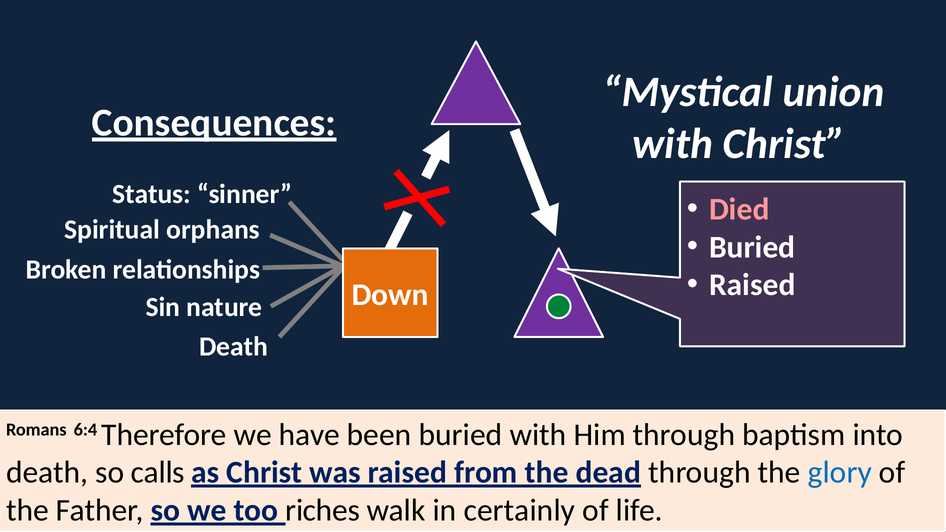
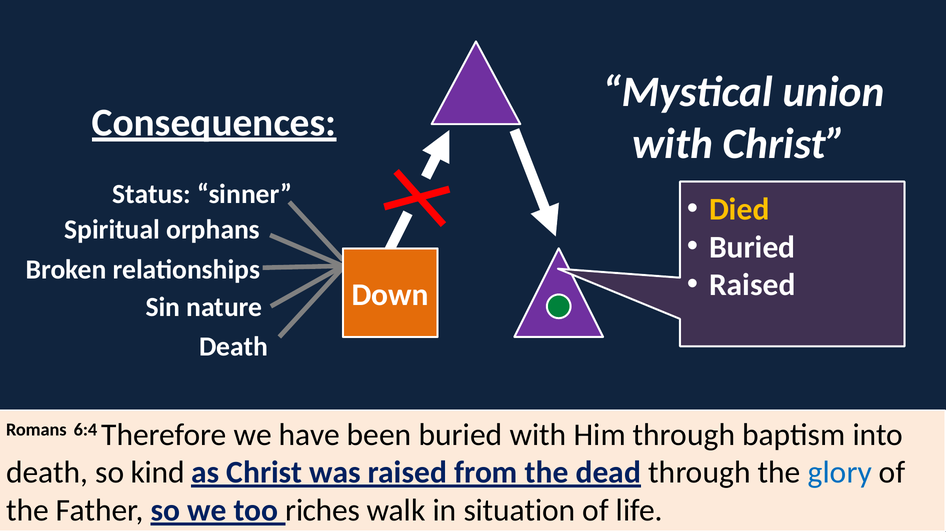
Died colour: pink -> yellow
calls: calls -> kind
certainly: certainly -> situation
